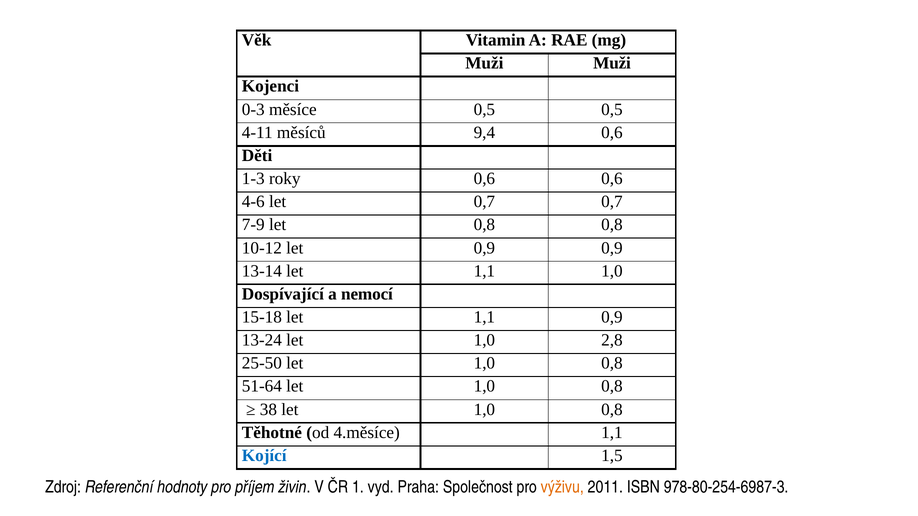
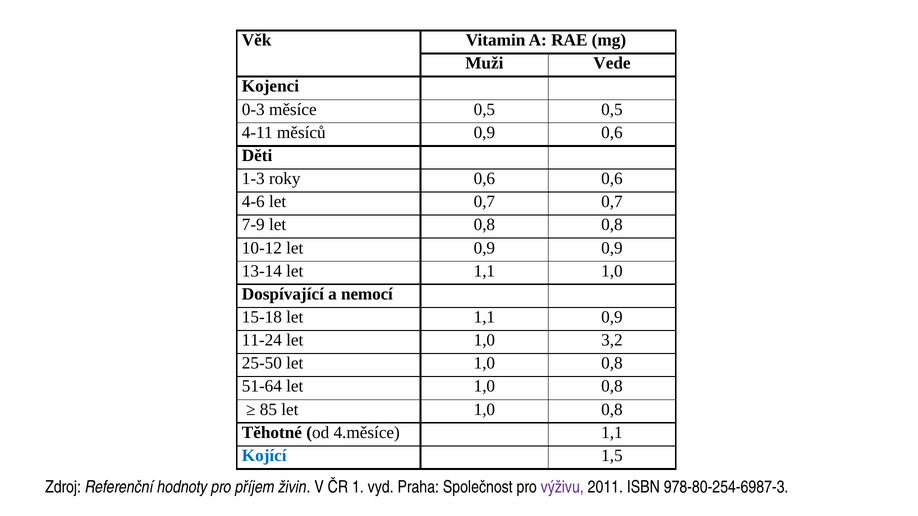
Muži Muži: Muži -> Vede
měsíců 9,4: 9,4 -> 0,9
13-24: 13-24 -> 11-24
2,8: 2,8 -> 3,2
38: 38 -> 85
výživu colour: orange -> purple
